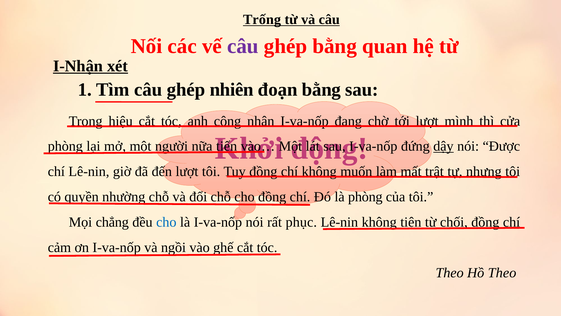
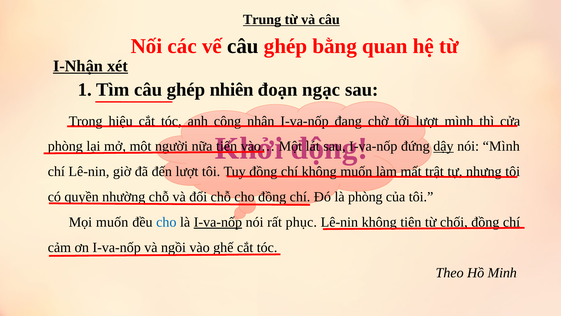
Trống: Trống -> Trung
câu at (243, 46) colour: purple -> black
đoạn bằng: bằng -> ngạc
nói Được: Được -> Mình
Mọi chẳng: chẳng -> muốn
I-va-nốp at (218, 222) underline: none -> present
Hồ Theo: Theo -> Minh
